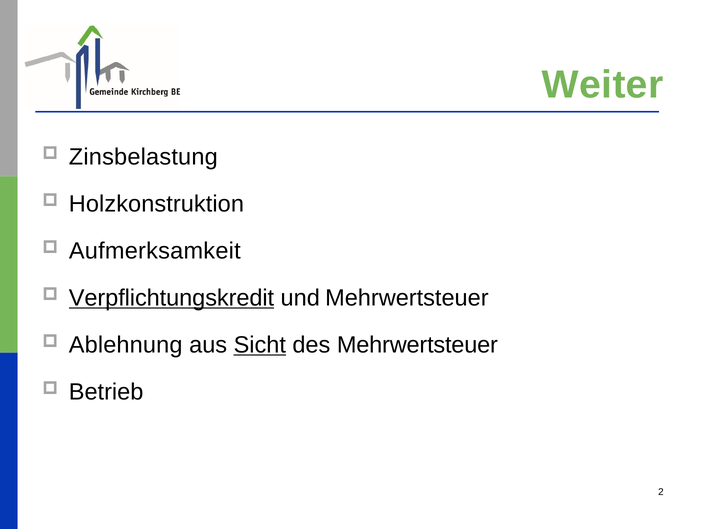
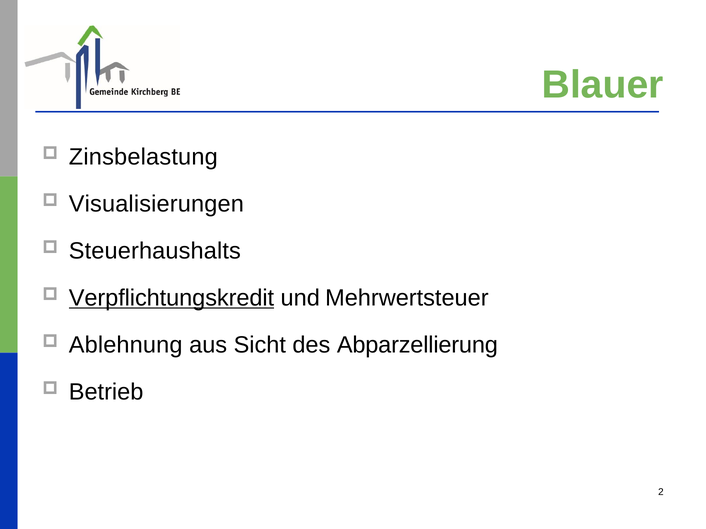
Weiter: Weiter -> Blauer
Holzkonstruktion: Holzkonstruktion -> Visualisierungen
Aufmerksamkeit: Aufmerksamkeit -> Steuerhaushalts
Sicht underline: present -> none
des Mehrwertsteuer: Mehrwertsteuer -> Abparzellierung
